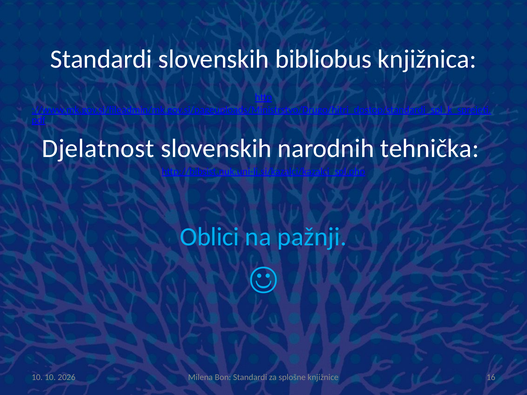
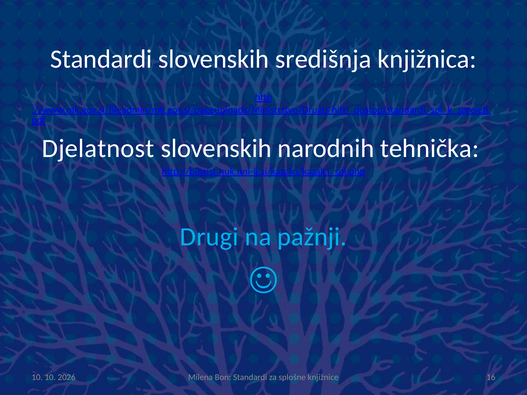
bibliobus: bibliobus -> središnja
Oblici: Oblici -> Drugi
